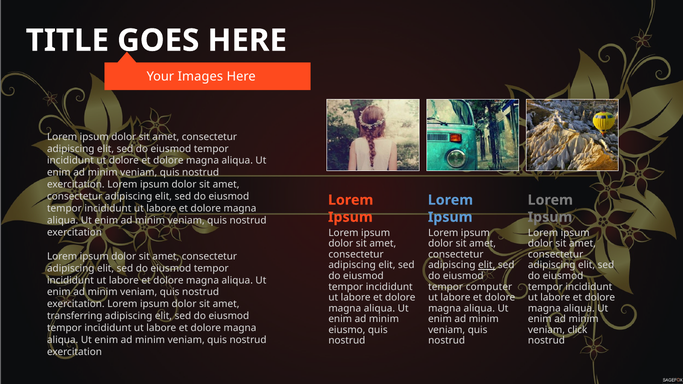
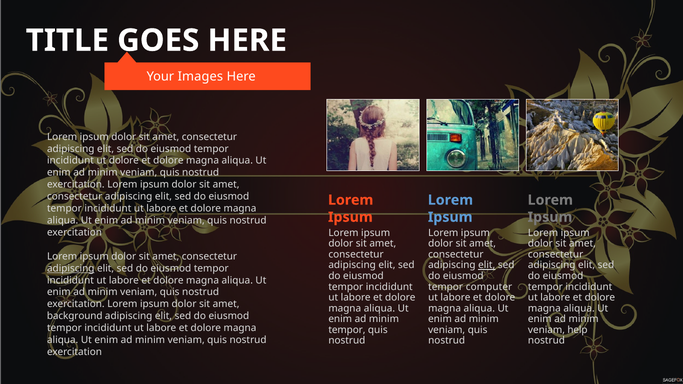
adipiscing at (71, 268) underline: none -> present
transferring: transferring -> background
eiusmo at (347, 330): eiusmo -> tempor
click: click -> help
